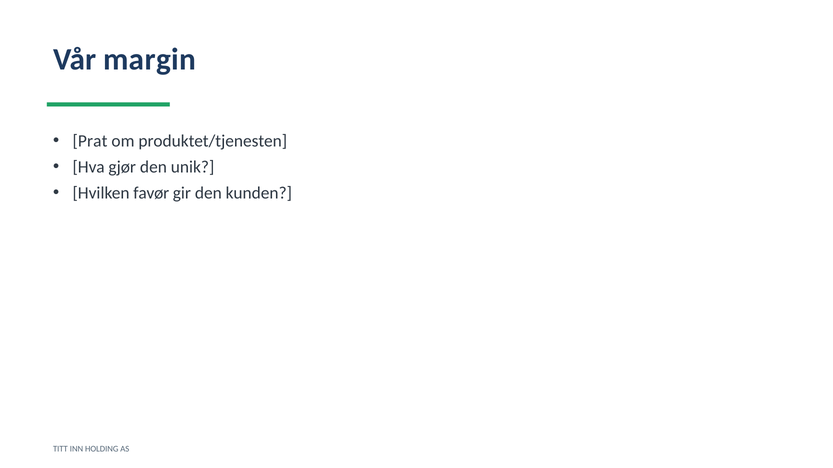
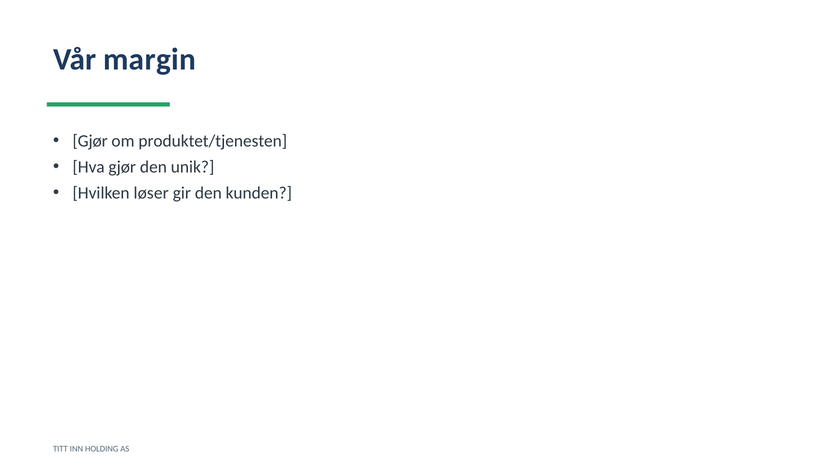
Prat at (90, 141): Prat -> Gjør
favør: favør -> løser
